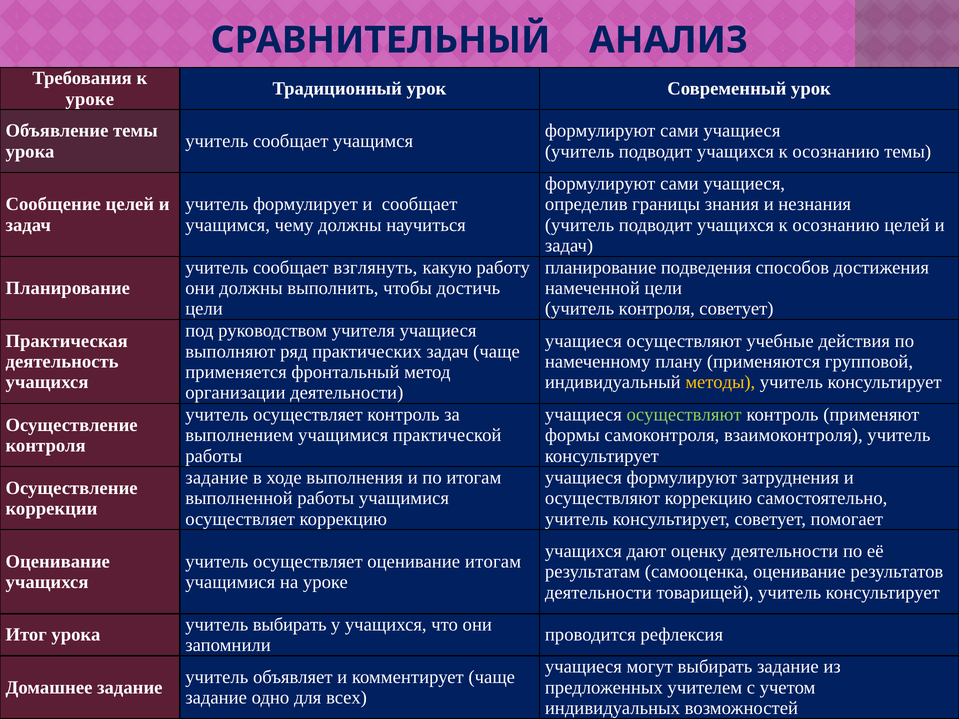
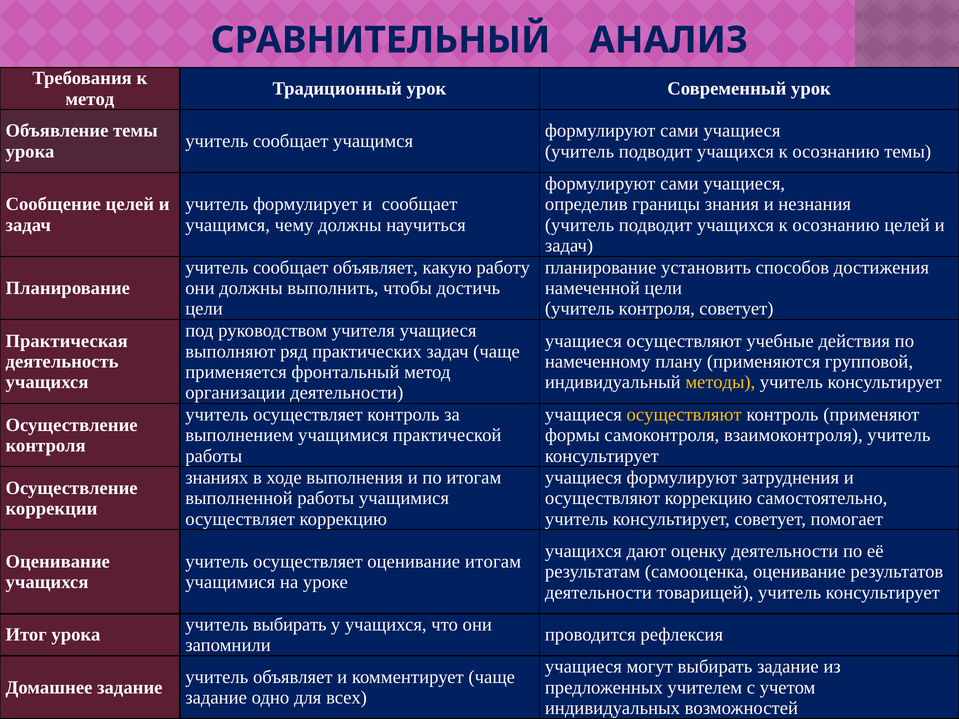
уроке at (90, 99): уроке -> метод
сообщает взглянуть: взглянуть -> объявляет
подведения: подведения -> установить
осуществляют at (684, 415) colour: light green -> yellow
задание at (217, 478): задание -> знаниях
